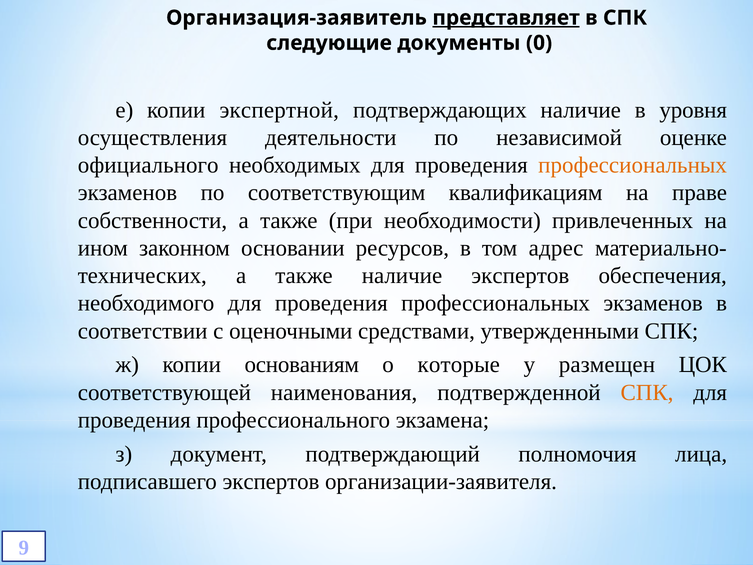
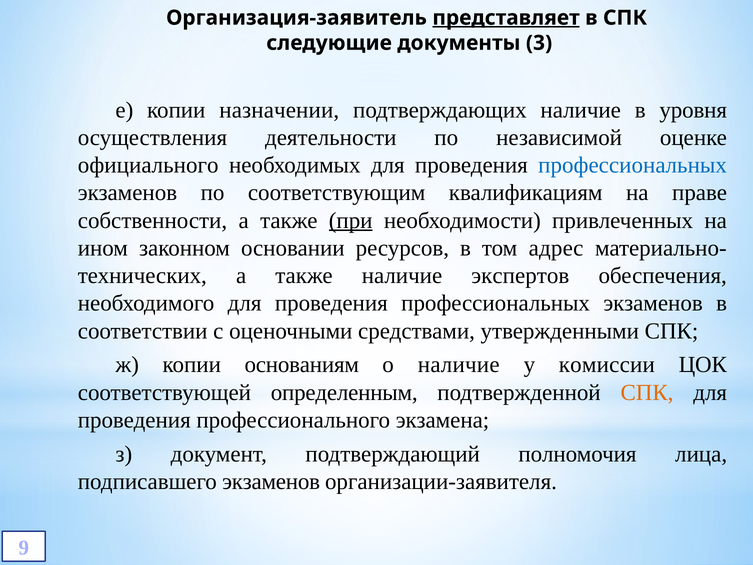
0: 0 -> 3
экспертной: экспертной -> назначении
профессиональных at (633, 165) colour: orange -> blue
при underline: none -> present
о которые: которые -> наличие
размещен: размещен -> комиссии
наименования: наименования -> определенным
подписавшего экспертов: экспертов -> экзаменов
